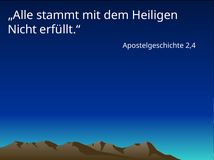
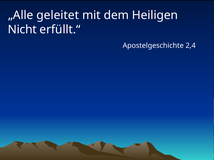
stammt: stammt -> geleitet
